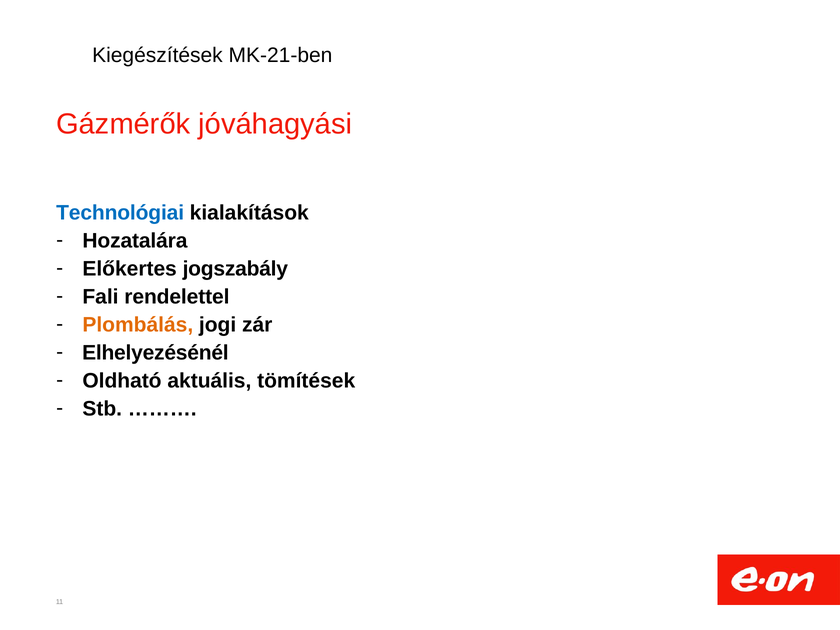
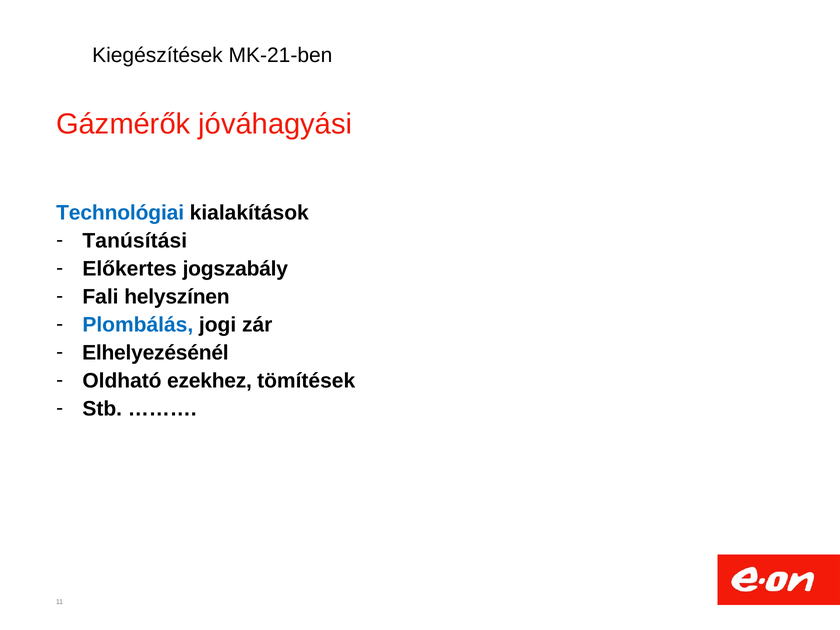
Hozatalára: Hozatalára -> Tanúsítási
rendelettel: rendelettel -> helyszínen
Plombálás colour: orange -> blue
aktuális: aktuális -> ezekhez
